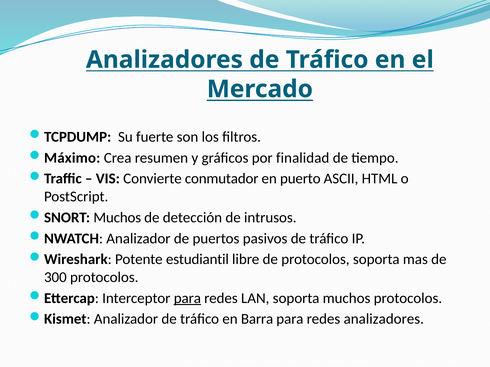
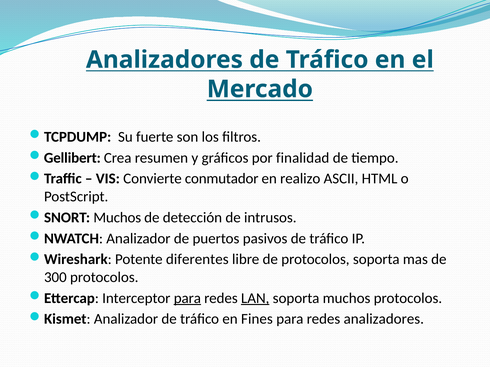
Máximo: Máximo -> Gellibert
puerto: puerto -> realizo
estudiantil: estudiantil -> diferentes
LAN underline: none -> present
Barra: Barra -> Fines
